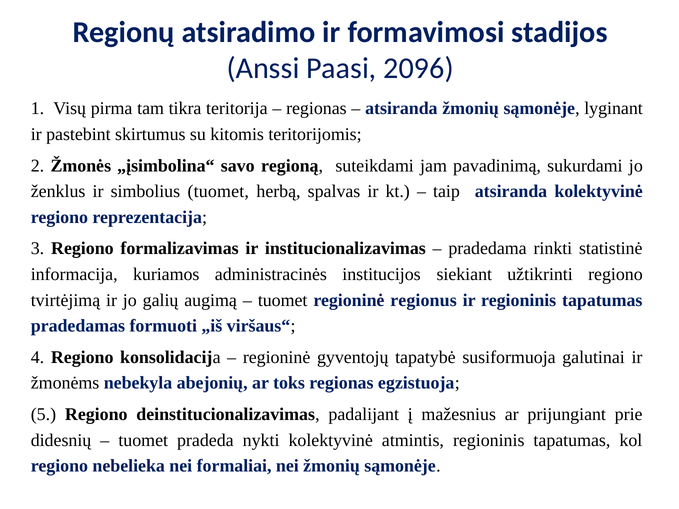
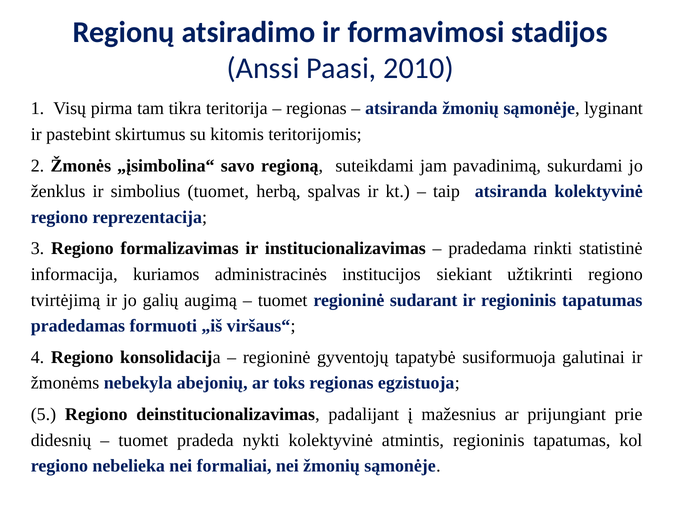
2096: 2096 -> 2010
regionus: regionus -> sudarant
